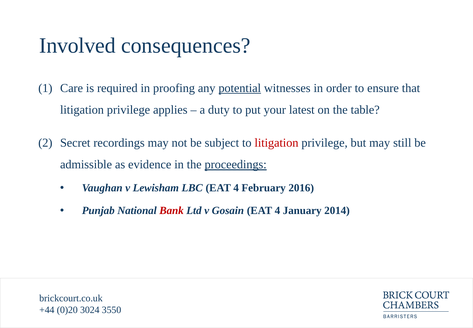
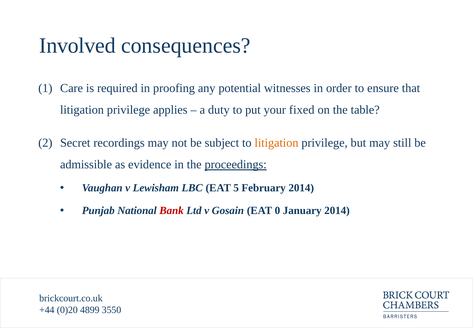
potential underline: present -> none
latest: latest -> fixed
litigation at (277, 143) colour: red -> orange
LBC EAT 4: 4 -> 5
February 2016: 2016 -> 2014
Gosain EAT 4: 4 -> 0
3024: 3024 -> 4899
